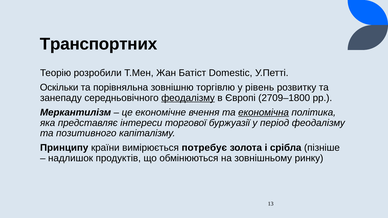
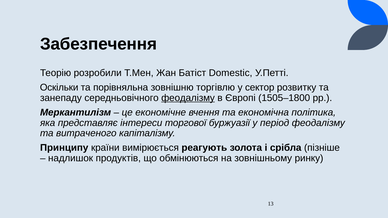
Транспортних: Транспортних -> Забезпечення
рівень: рівень -> сектор
2709–1800: 2709–1800 -> 1505–1800
економічна underline: present -> none
позитивного: позитивного -> витраченого
потребує: потребує -> реагують
